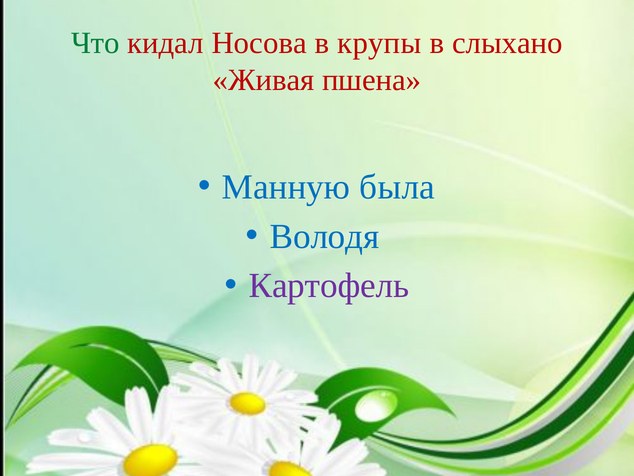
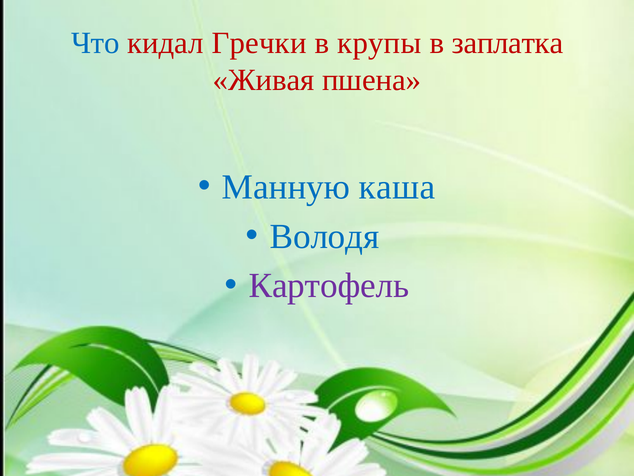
Что colour: green -> blue
Носова: Носова -> Гречки
слыхано: слыхано -> заплатка
была: была -> каша
